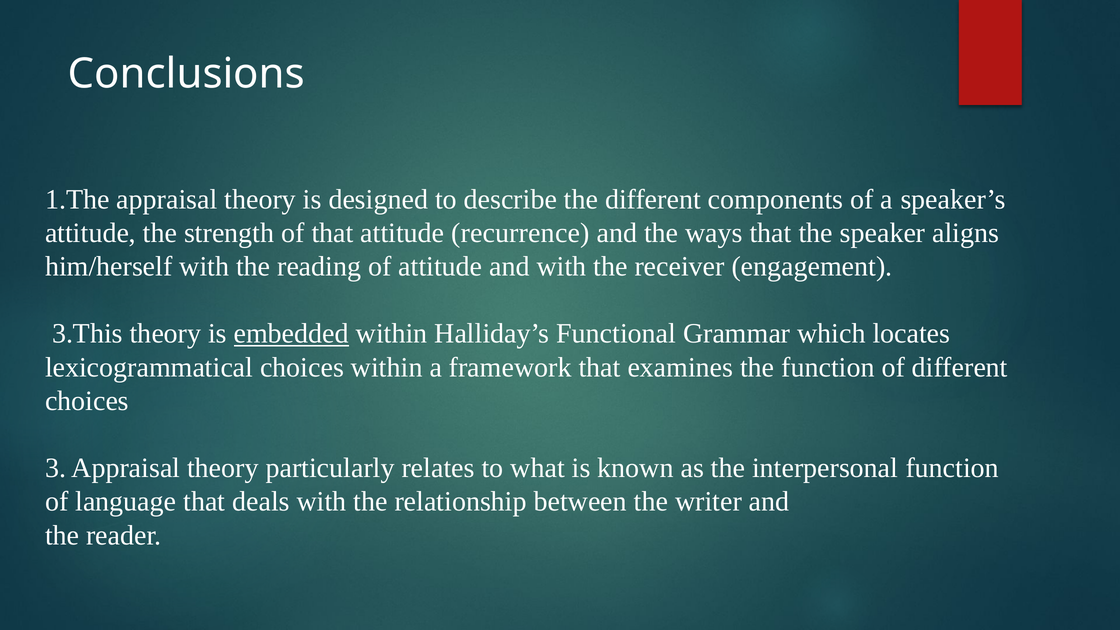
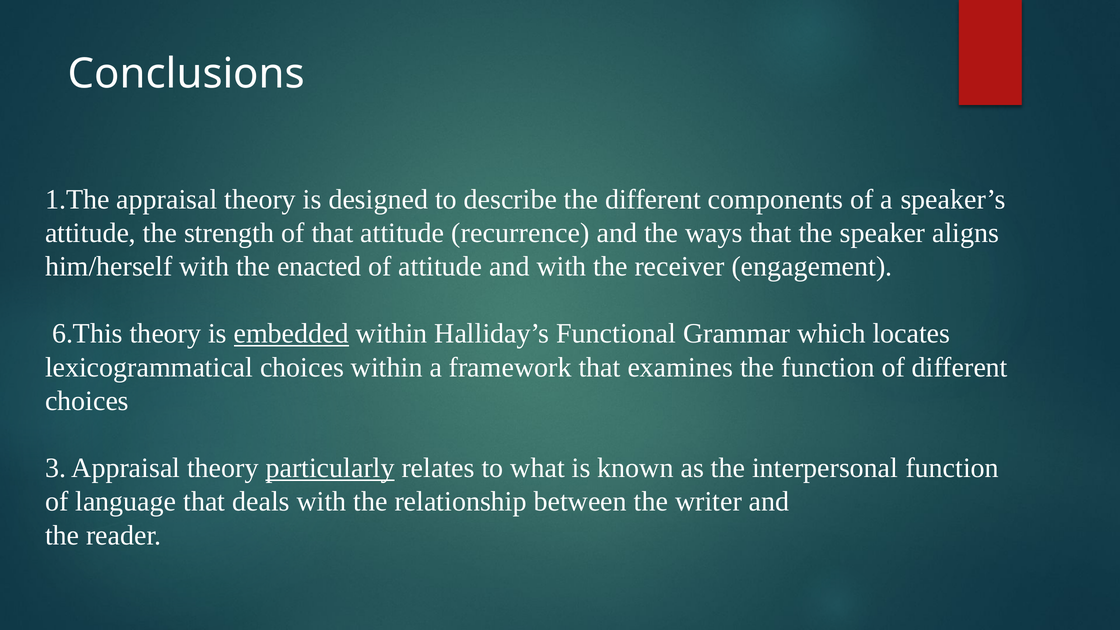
reading: reading -> enacted
3.This: 3.This -> 6.This
particularly underline: none -> present
